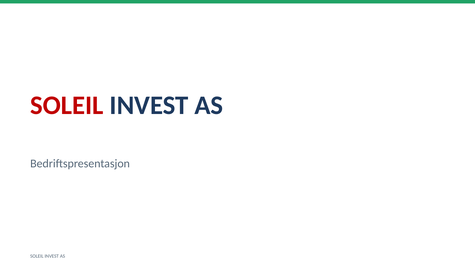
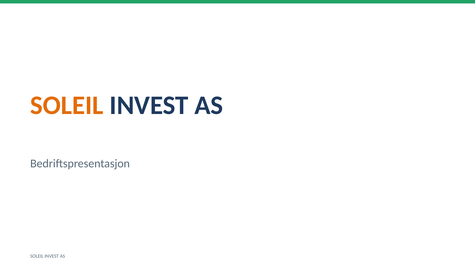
SOLEIL at (67, 105) colour: red -> orange
